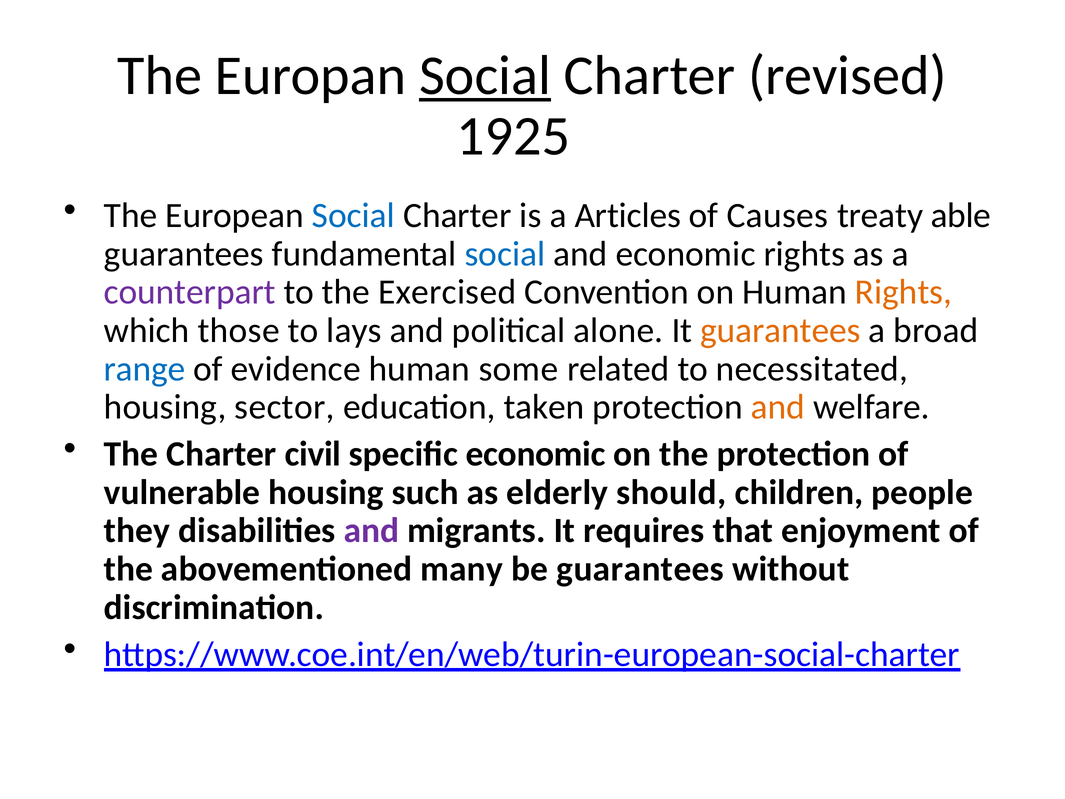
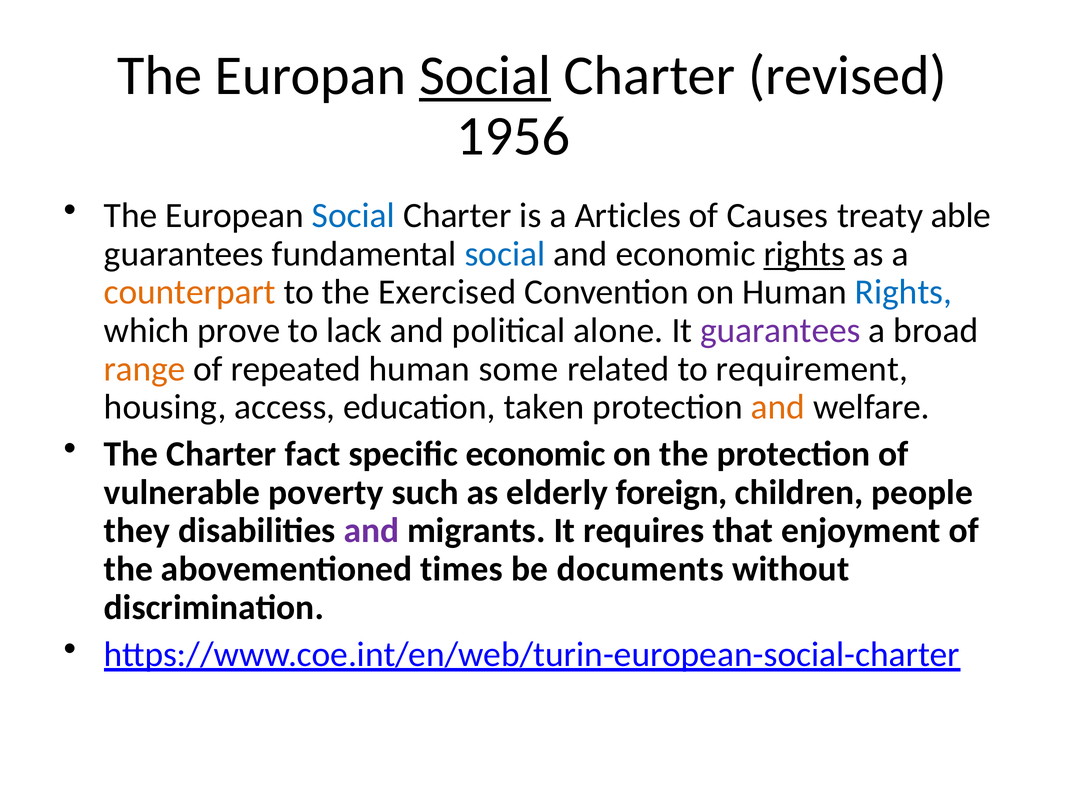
1925: 1925 -> 1956
rights at (804, 254) underline: none -> present
counterpart colour: purple -> orange
Rights at (904, 292) colour: orange -> blue
those: those -> prove
lays: lays -> lack
guarantees at (780, 330) colour: orange -> purple
range colour: blue -> orange
evidence: evidence -> repeated
necessitated: necessitated -> requirement
sector: sector -> access
civil: civil -> fact
vulnerable housing: housing -> poverty
should: should -> foreign
many: many -> times
be guarantees: guarantees -> documents
